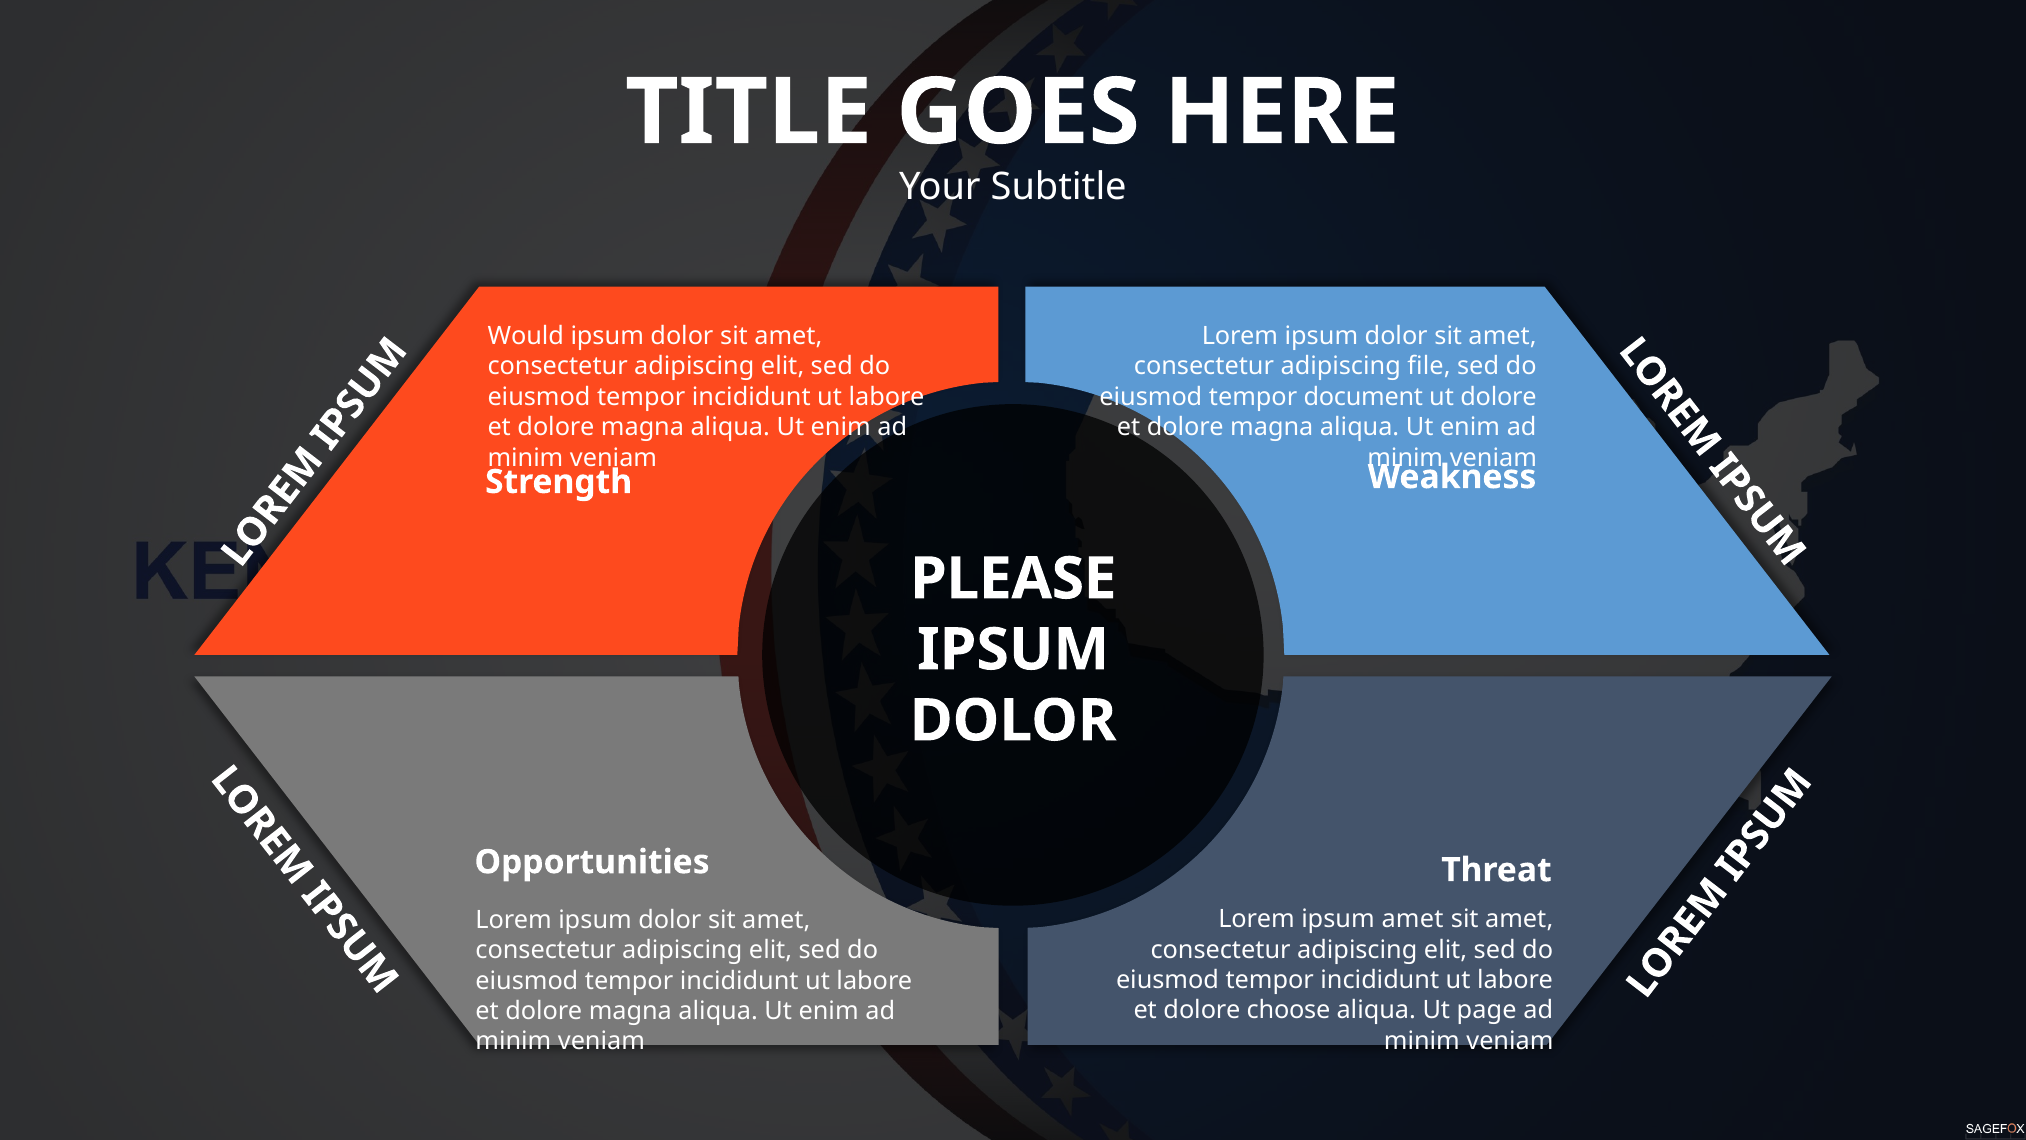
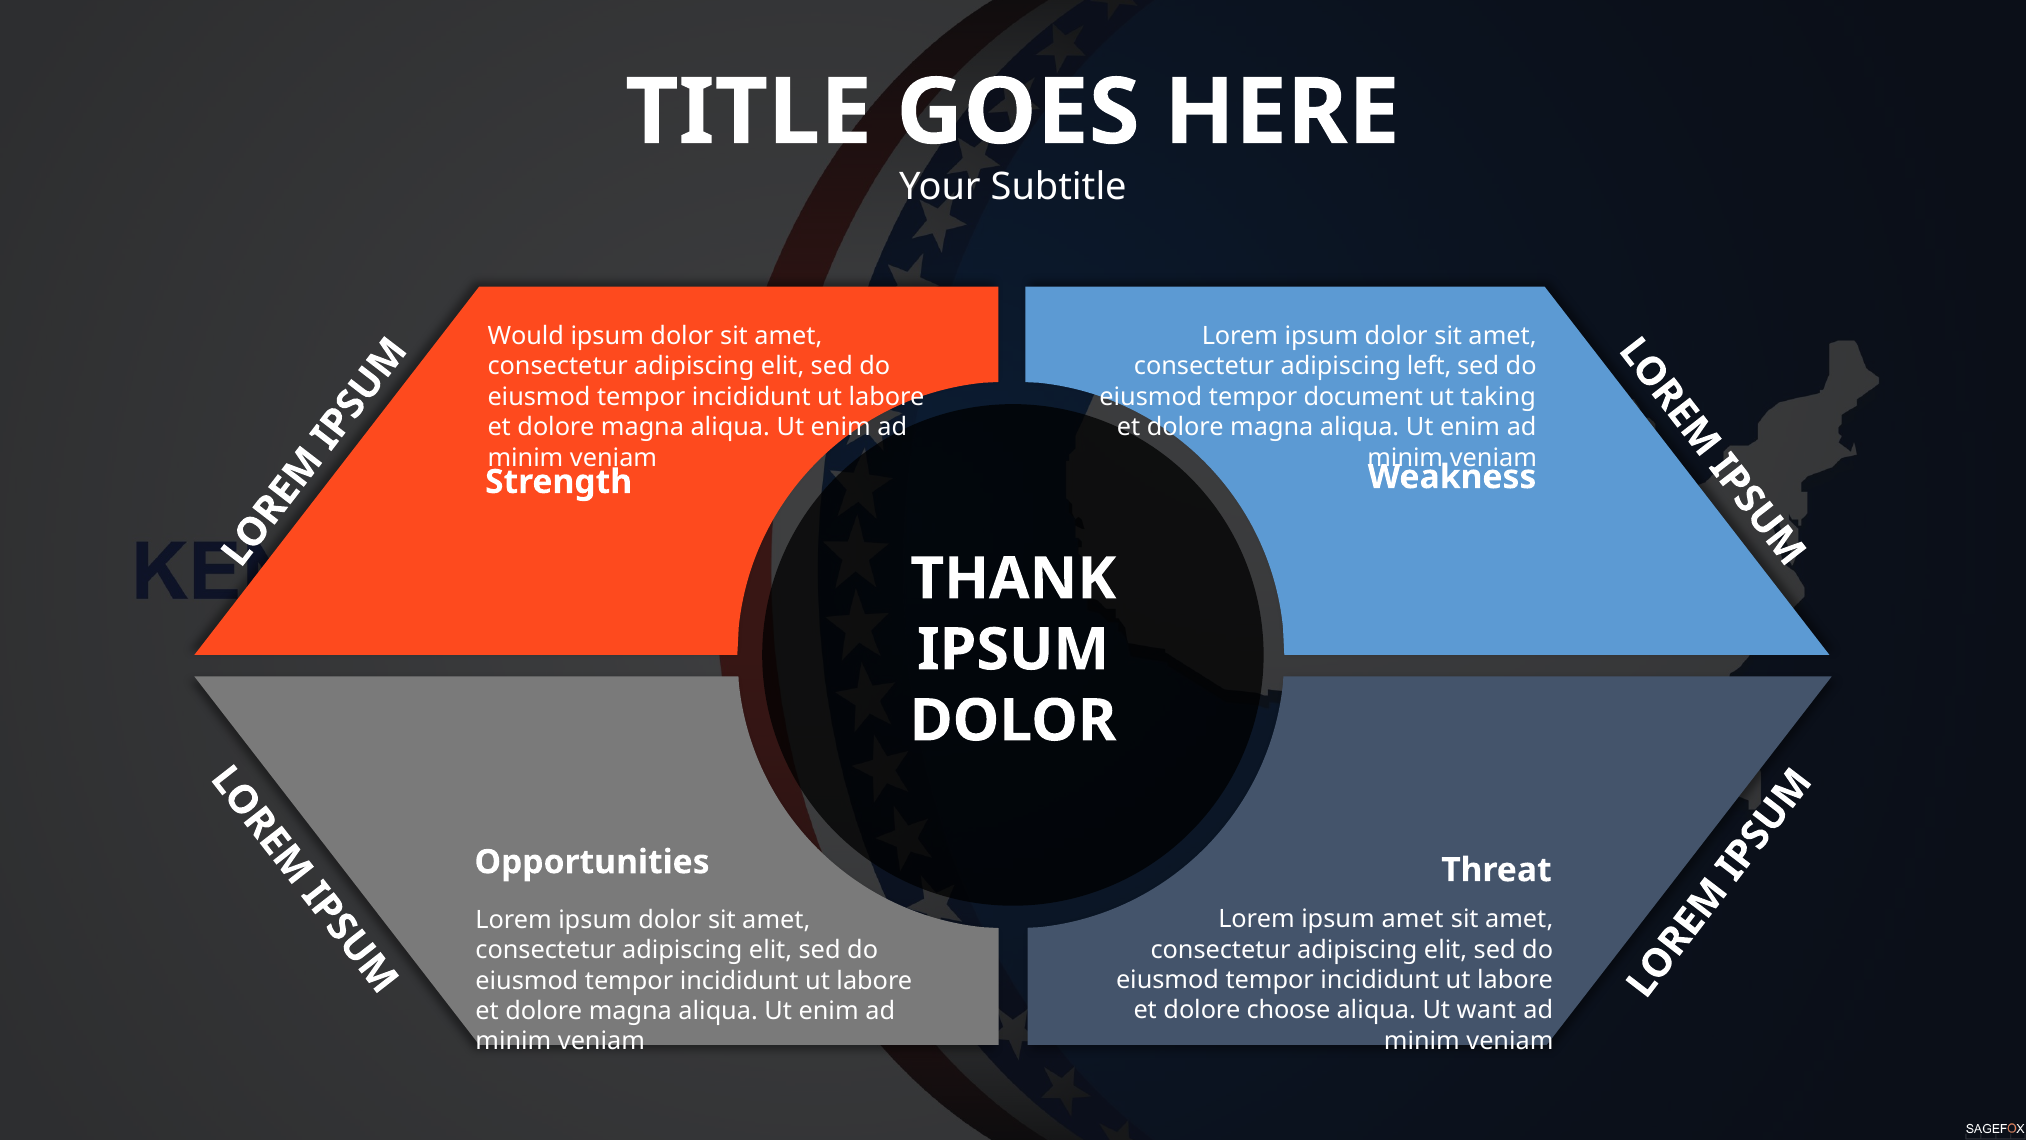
file: file -> left
ut dolore: dolore -> taking
PLEASE: PLEASE -> THANK
page: page -> want
